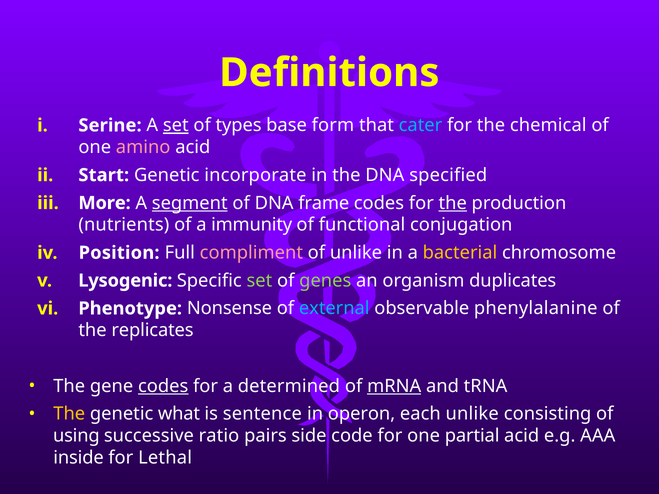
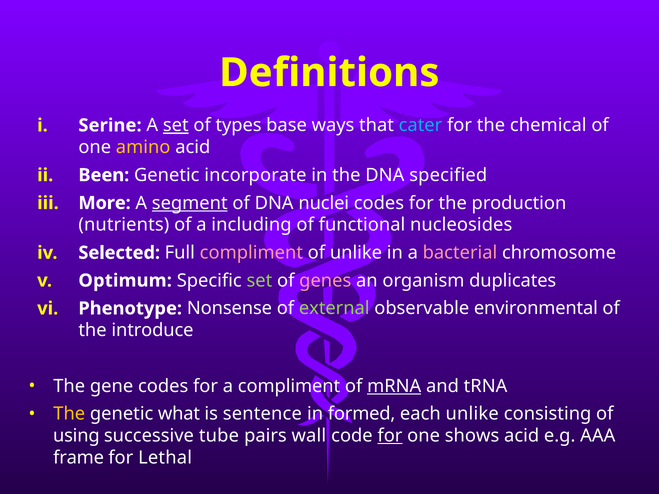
form: form -> ways
amino colour: pink -> yellow
Start: Start -> Been
frame: frame -> nuclei
the at (453, 203) underline: present -> none
immunity: immunity -> including
conjugation: conjugation -> nucleosides
Position: Position -> Selected
bacterial colour: yellow -> pink
Lysogenic: Lysogenic -> Optimum
genes colour: light green -> pink
external colour: light blue -> light green
phenylalanine: phenylalanine -> environmental
replicates: replicates -> introduce
codes at (163, 386) underline: present -> none
a determined: determined -> compliment
operon: operon -> formed
ratio: ratio -> tube
side: side -> wall
for at (390, 436) underline: none -> present
partial: partial -> shows
inside: inside -> frame
